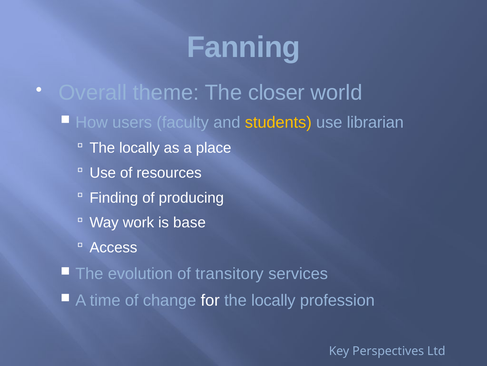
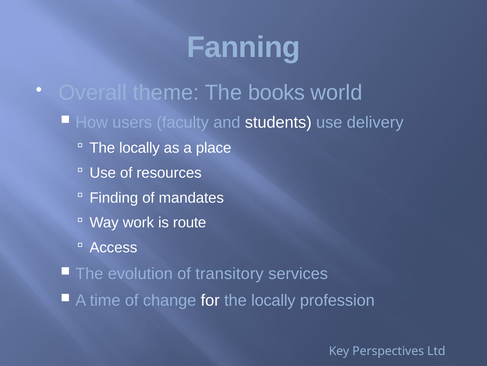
closer: closer -> books
students colour: yellow -> white
librarian: librarian -> delivery
producing: producing -> mandates
base: base -> route
